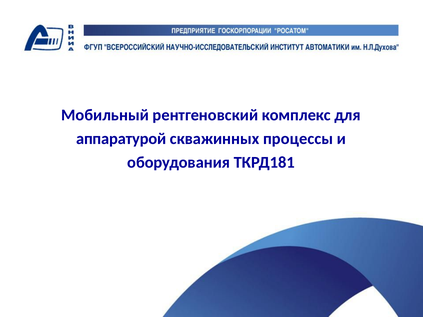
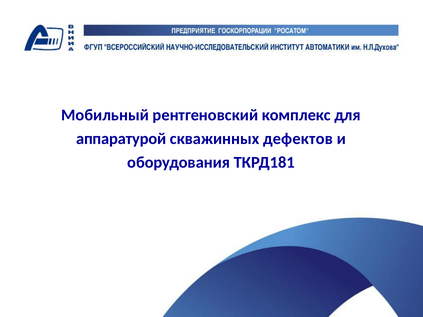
процессы: процессы -> дефектов
